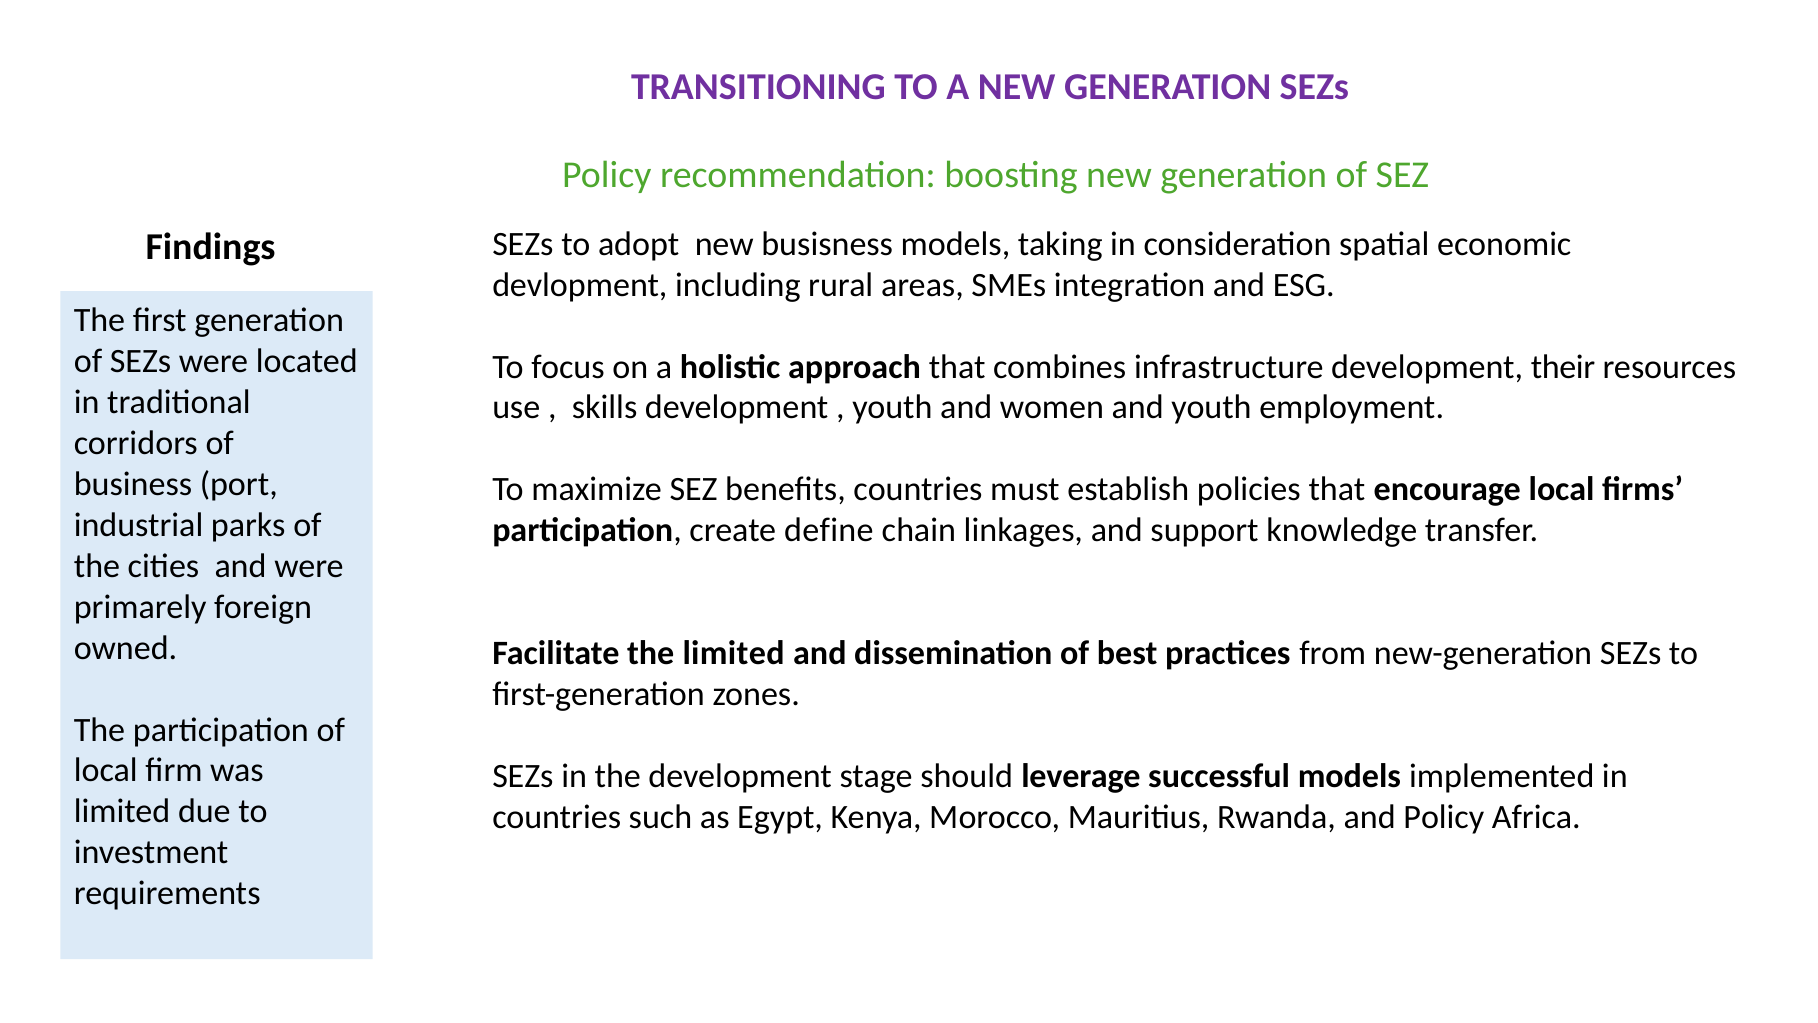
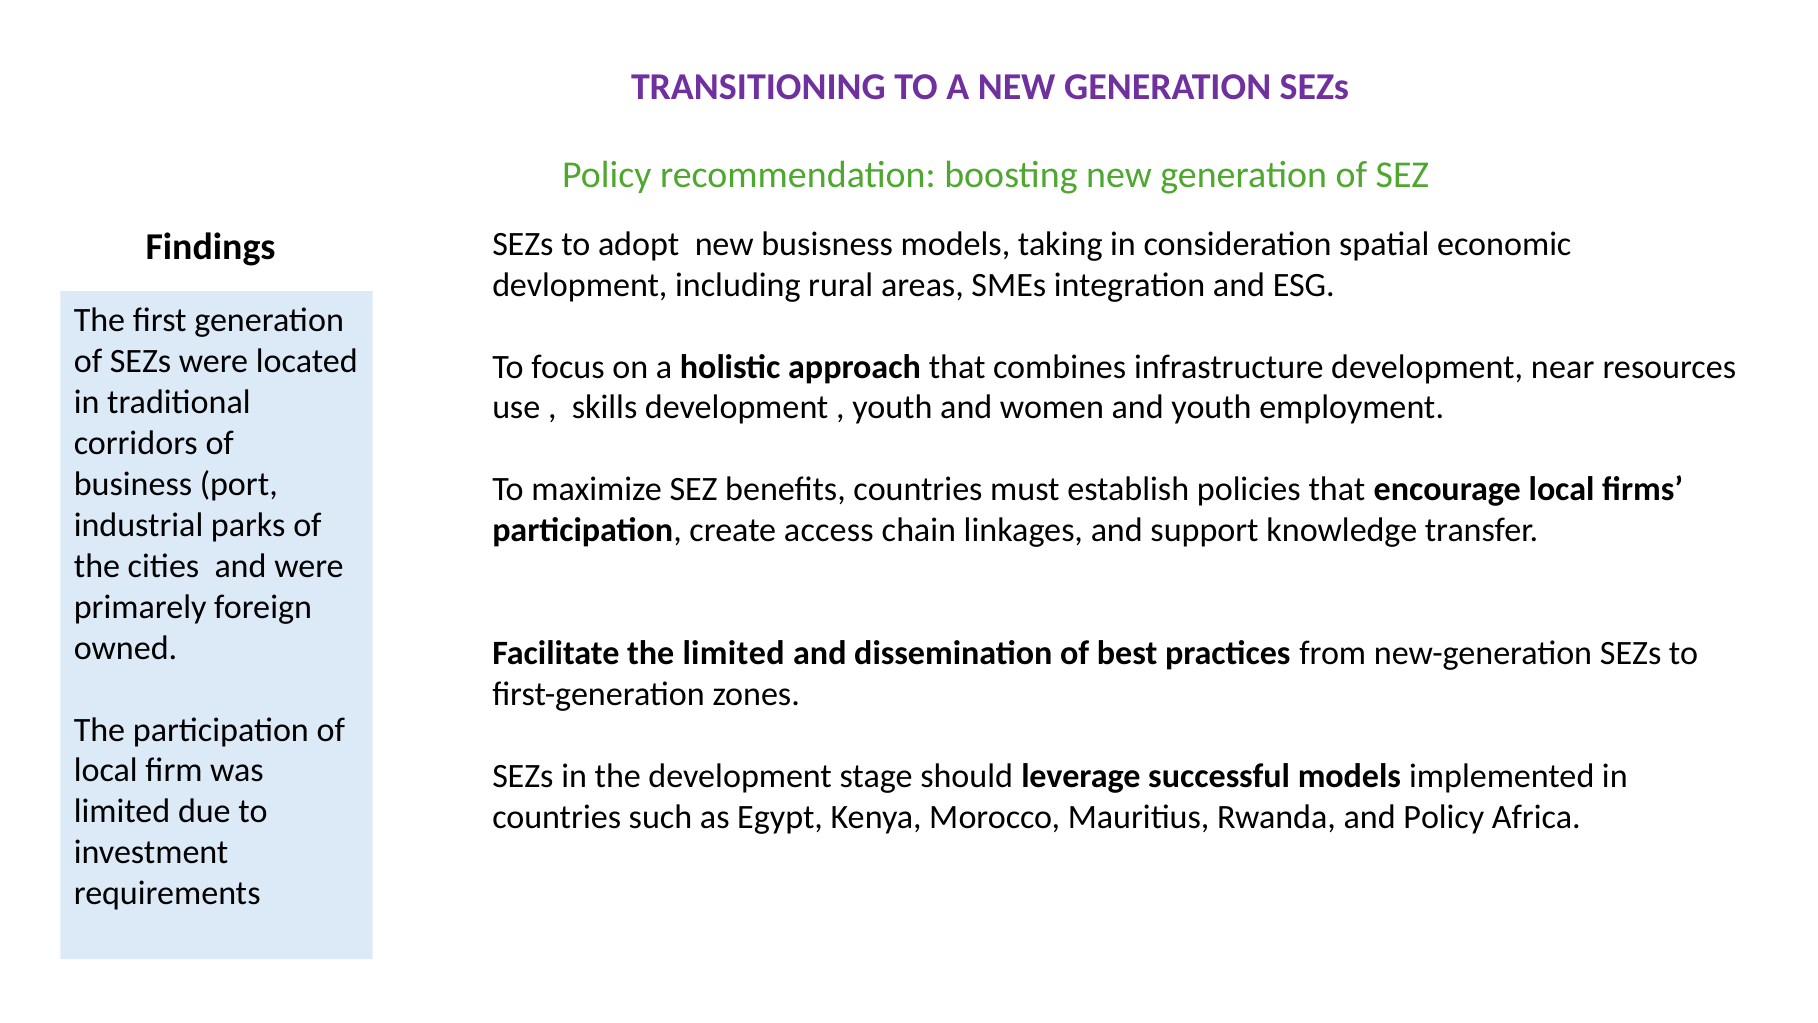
their: their -> near
define: define -> access
